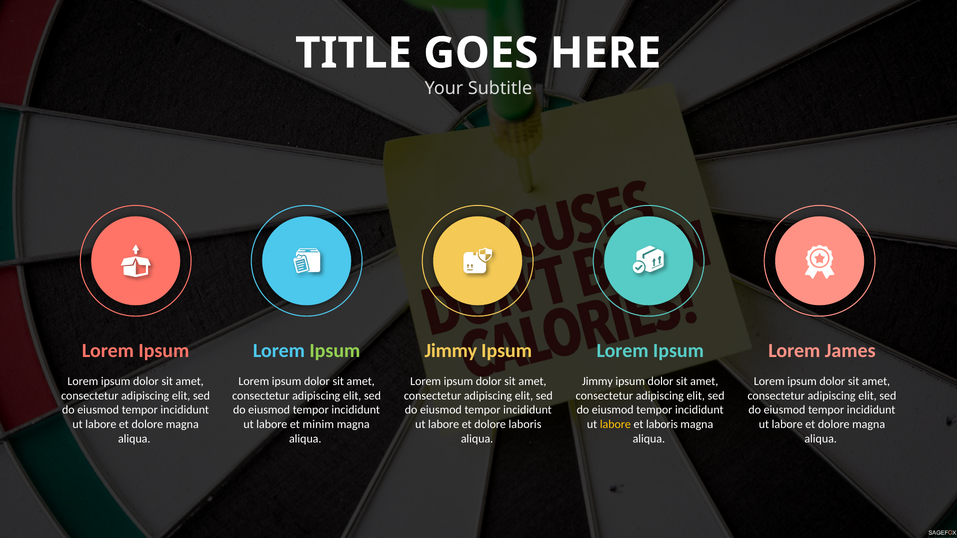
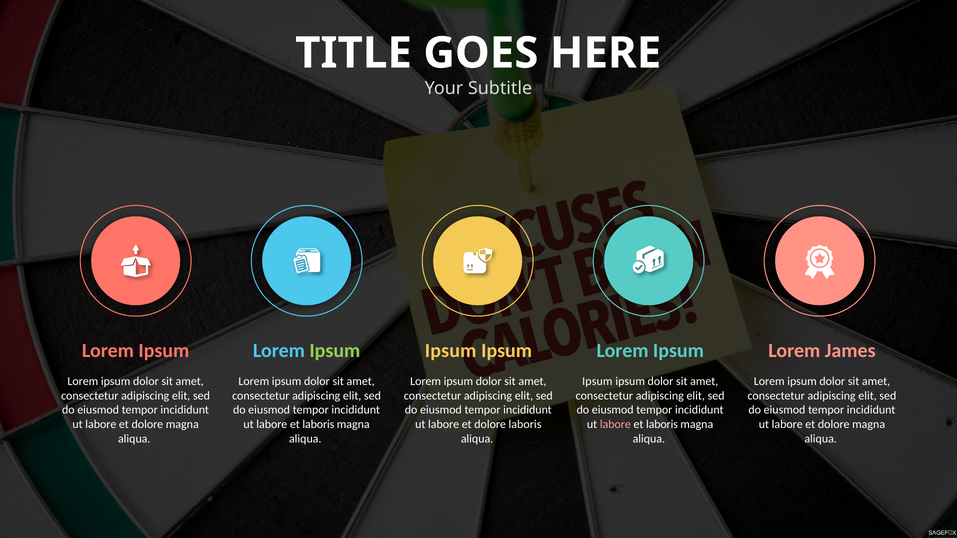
Jimmy at (451, 351): Jimmy -> Ipsum
Jimmy at (597, 382): Jimmy -> Ipsum
minim at (318, 425): minim -> laboris
labore at (615, 425) colour: yellow -> pink
